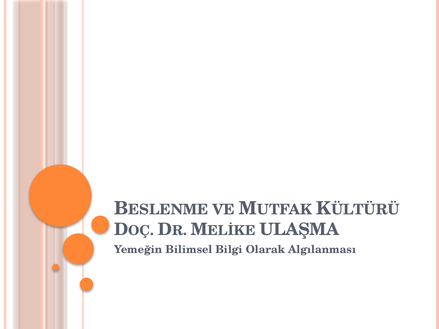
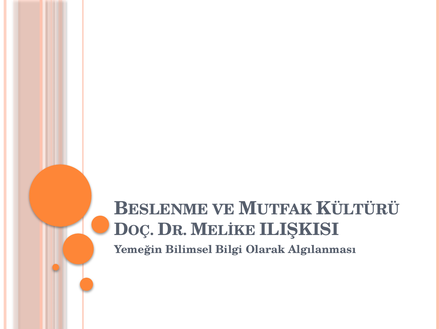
ULAŞMA: ULAŞMA -> ILIŞKISI
